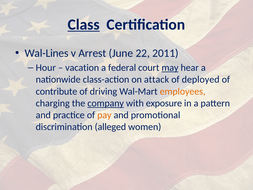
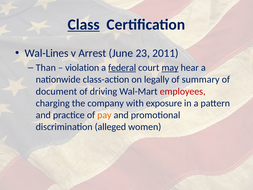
22: 22 -> 23
Hour: Hour -> Than
vacation: vacation -> violation
federal underline: none -> present
attack: attack -> legally
deployed: deployed -> summary
contribute: contribute -> document
employees colour: orange -> red
company underline: present -> none
